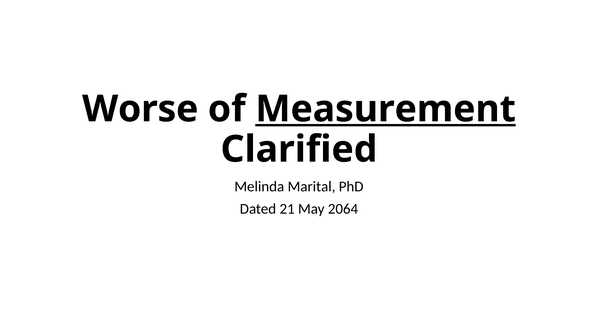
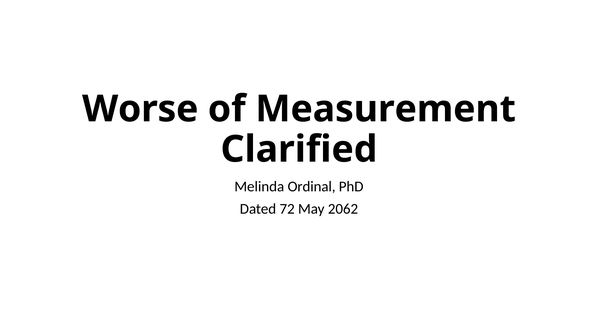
Measurement underline: present -> none
Marital: Marital -> Ordinal
21: 21 -> 72
2064: 2064 -> 2062
